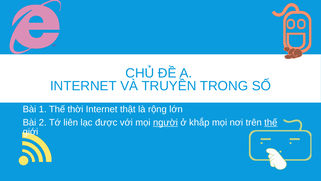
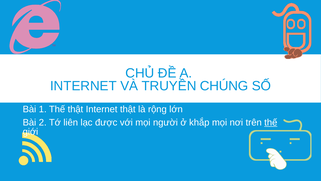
TRONG: TRONG -> CHÚNG
Thế thời: thời -> thật
người underline: present -> none
